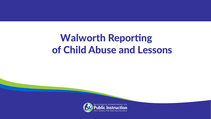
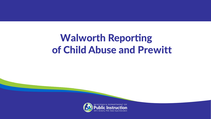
Lessons: Lessons -> Prewitt
